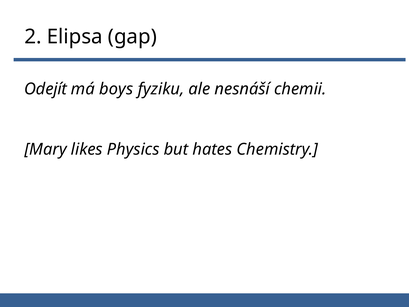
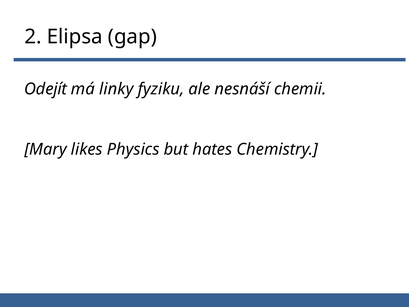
boys: boys -> linky
